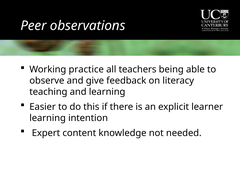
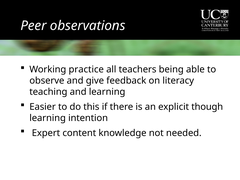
learner: learner -> though
